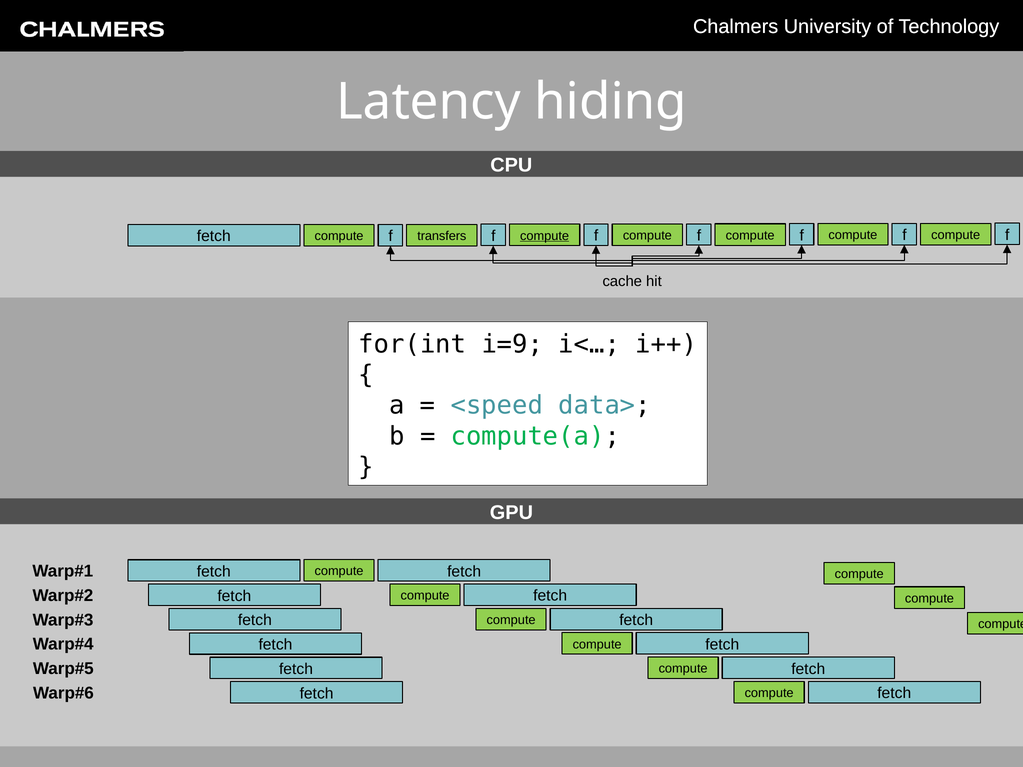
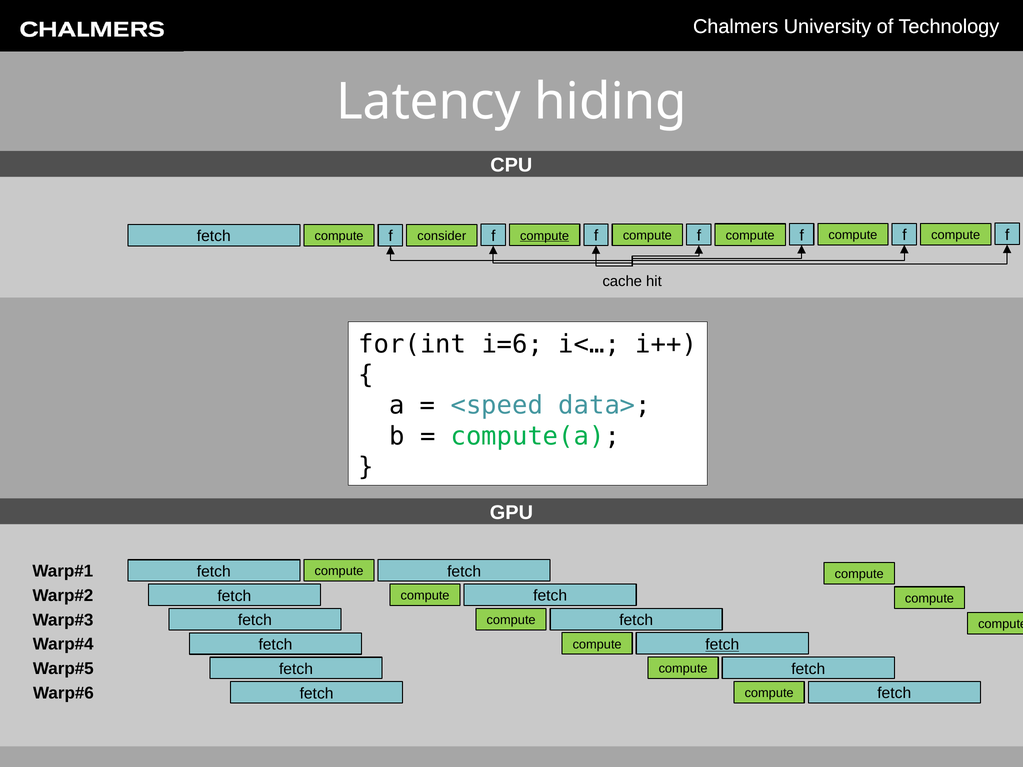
transfers: transfers -> consider
i=9: i=9 -> i=6
fetch at (722, 645) underline: none -> present
